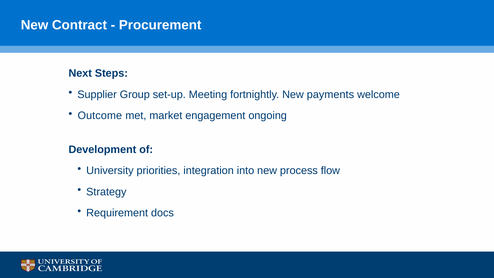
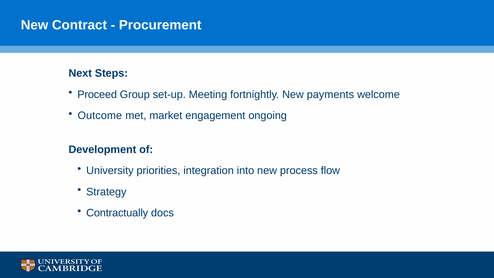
Supplier: Supplier -> Proceed
Requirement: Requirement -> Contractually
